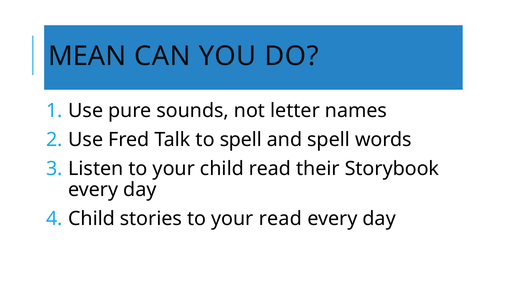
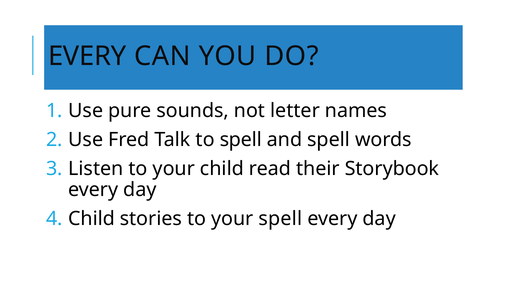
MEAN at (87, 56): MEAN -> EVERY
your read: read -> spell
